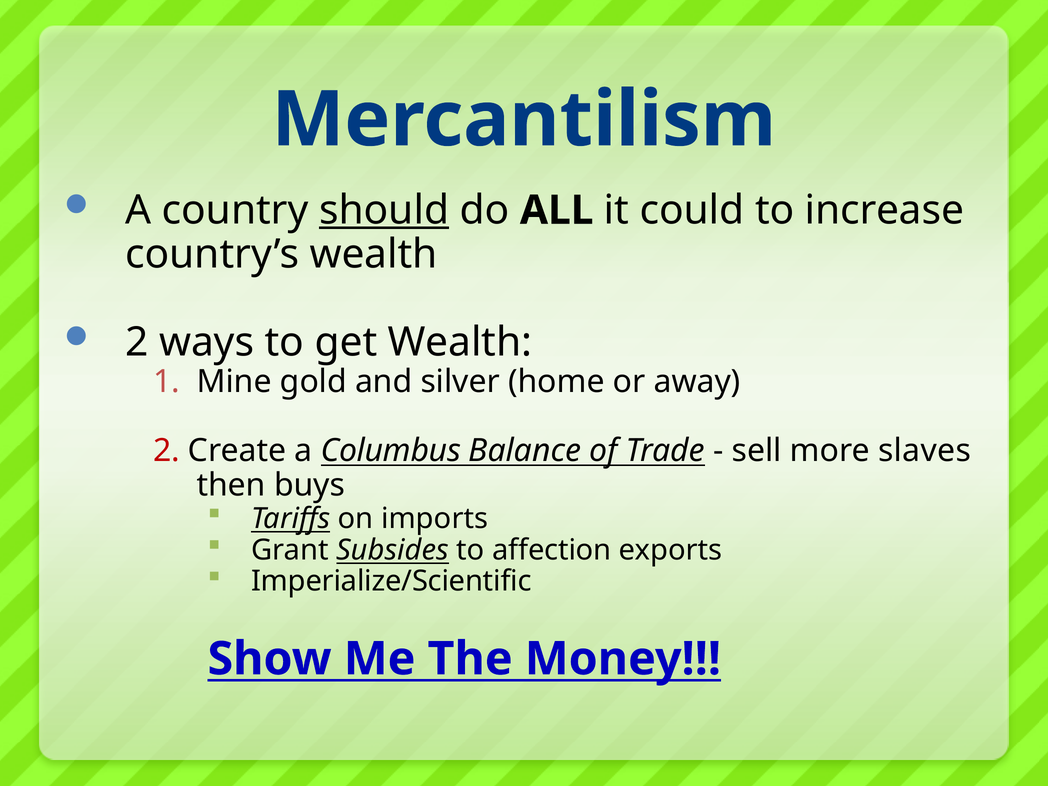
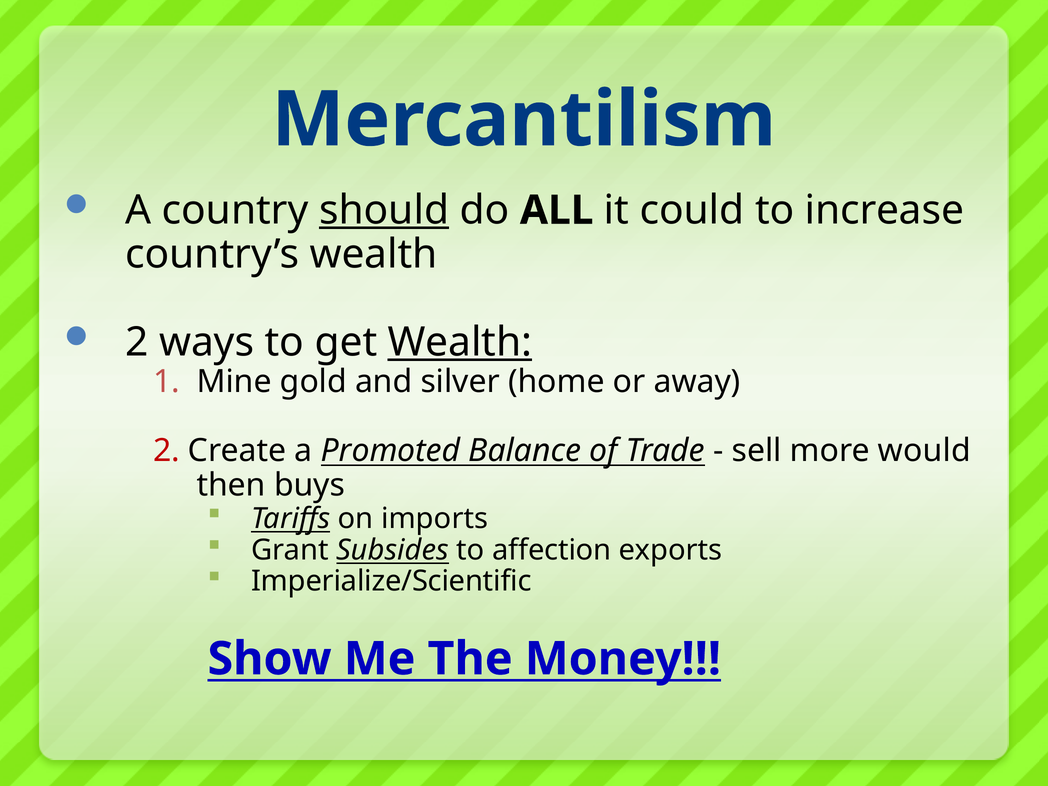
Wealth at (460, 342) underline: none -> present
Columbus: Columbus -> Promoted
slaves: slaves -> would
